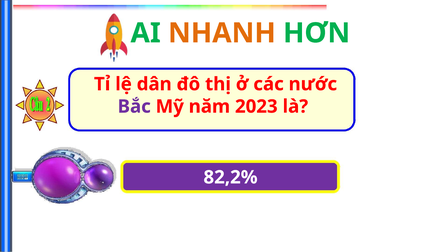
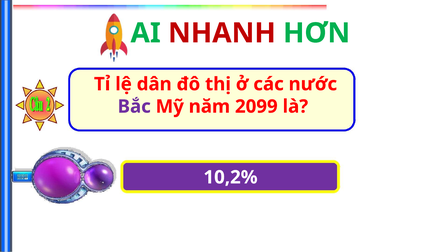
NHANH colour: orange -> red
2023: 2023 -> 2099
82,2%: 82,2% -> 10,2%
